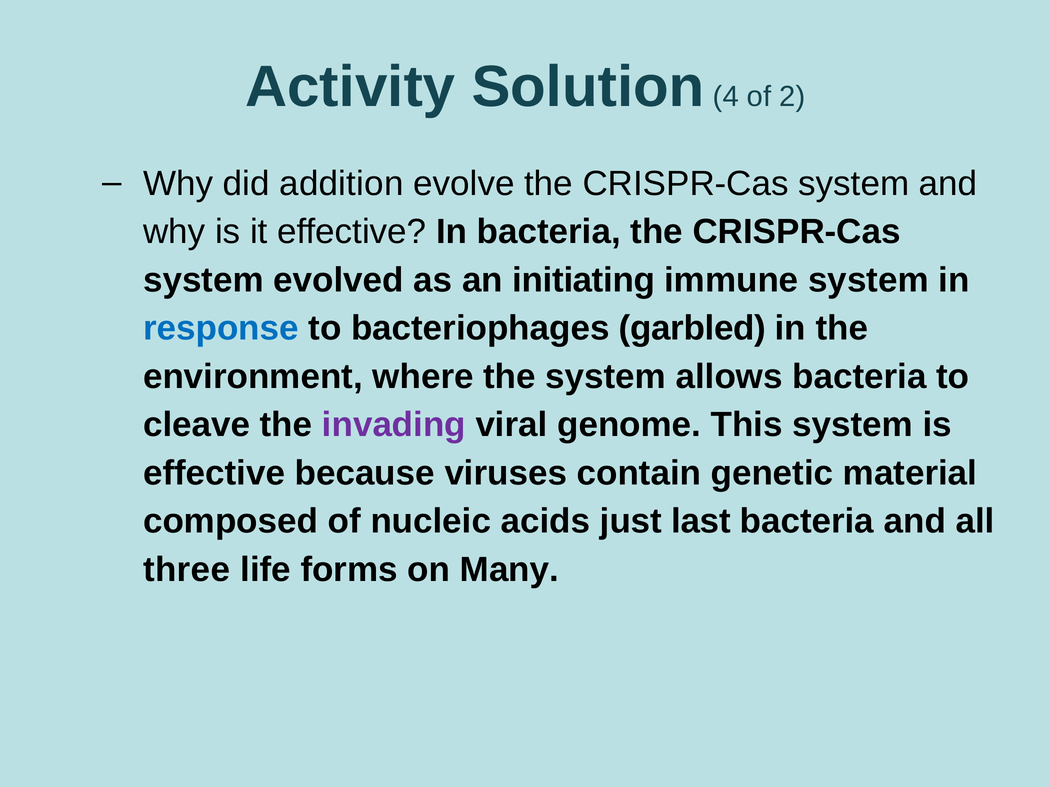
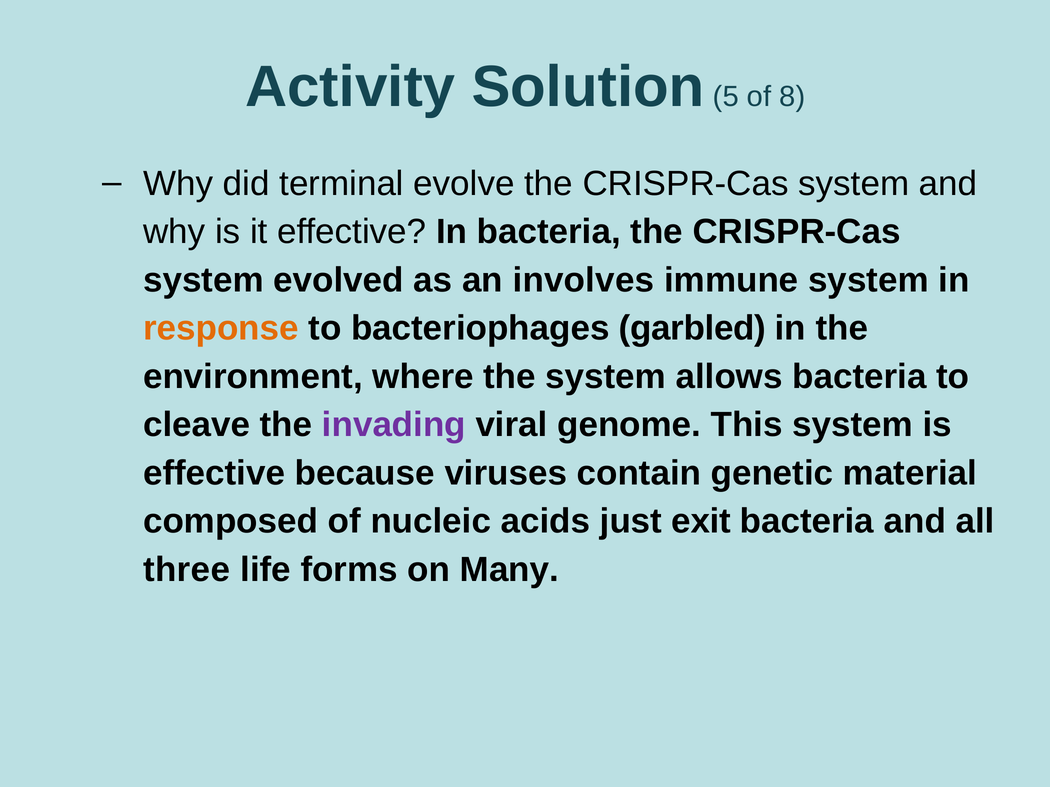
4: 4 -> 5
2: 2 -> 8
addition: addition -> terminal
initiating: initiating -> involves
response colour: blue -> orange
last: last -> exit
